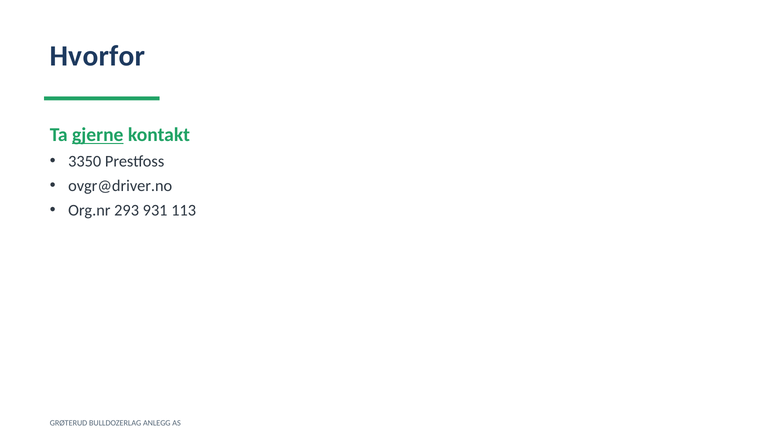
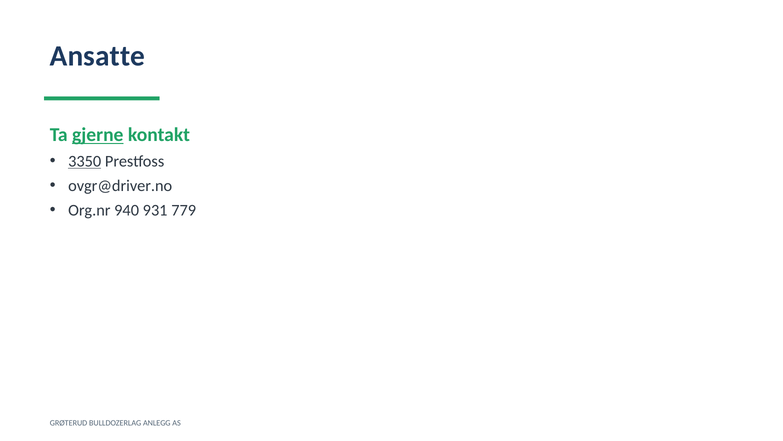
Hvorfor: Hvorfor -> Ansatte
3350 underline: none -> present
293: 293 -> 940
113: 113 -> 779
